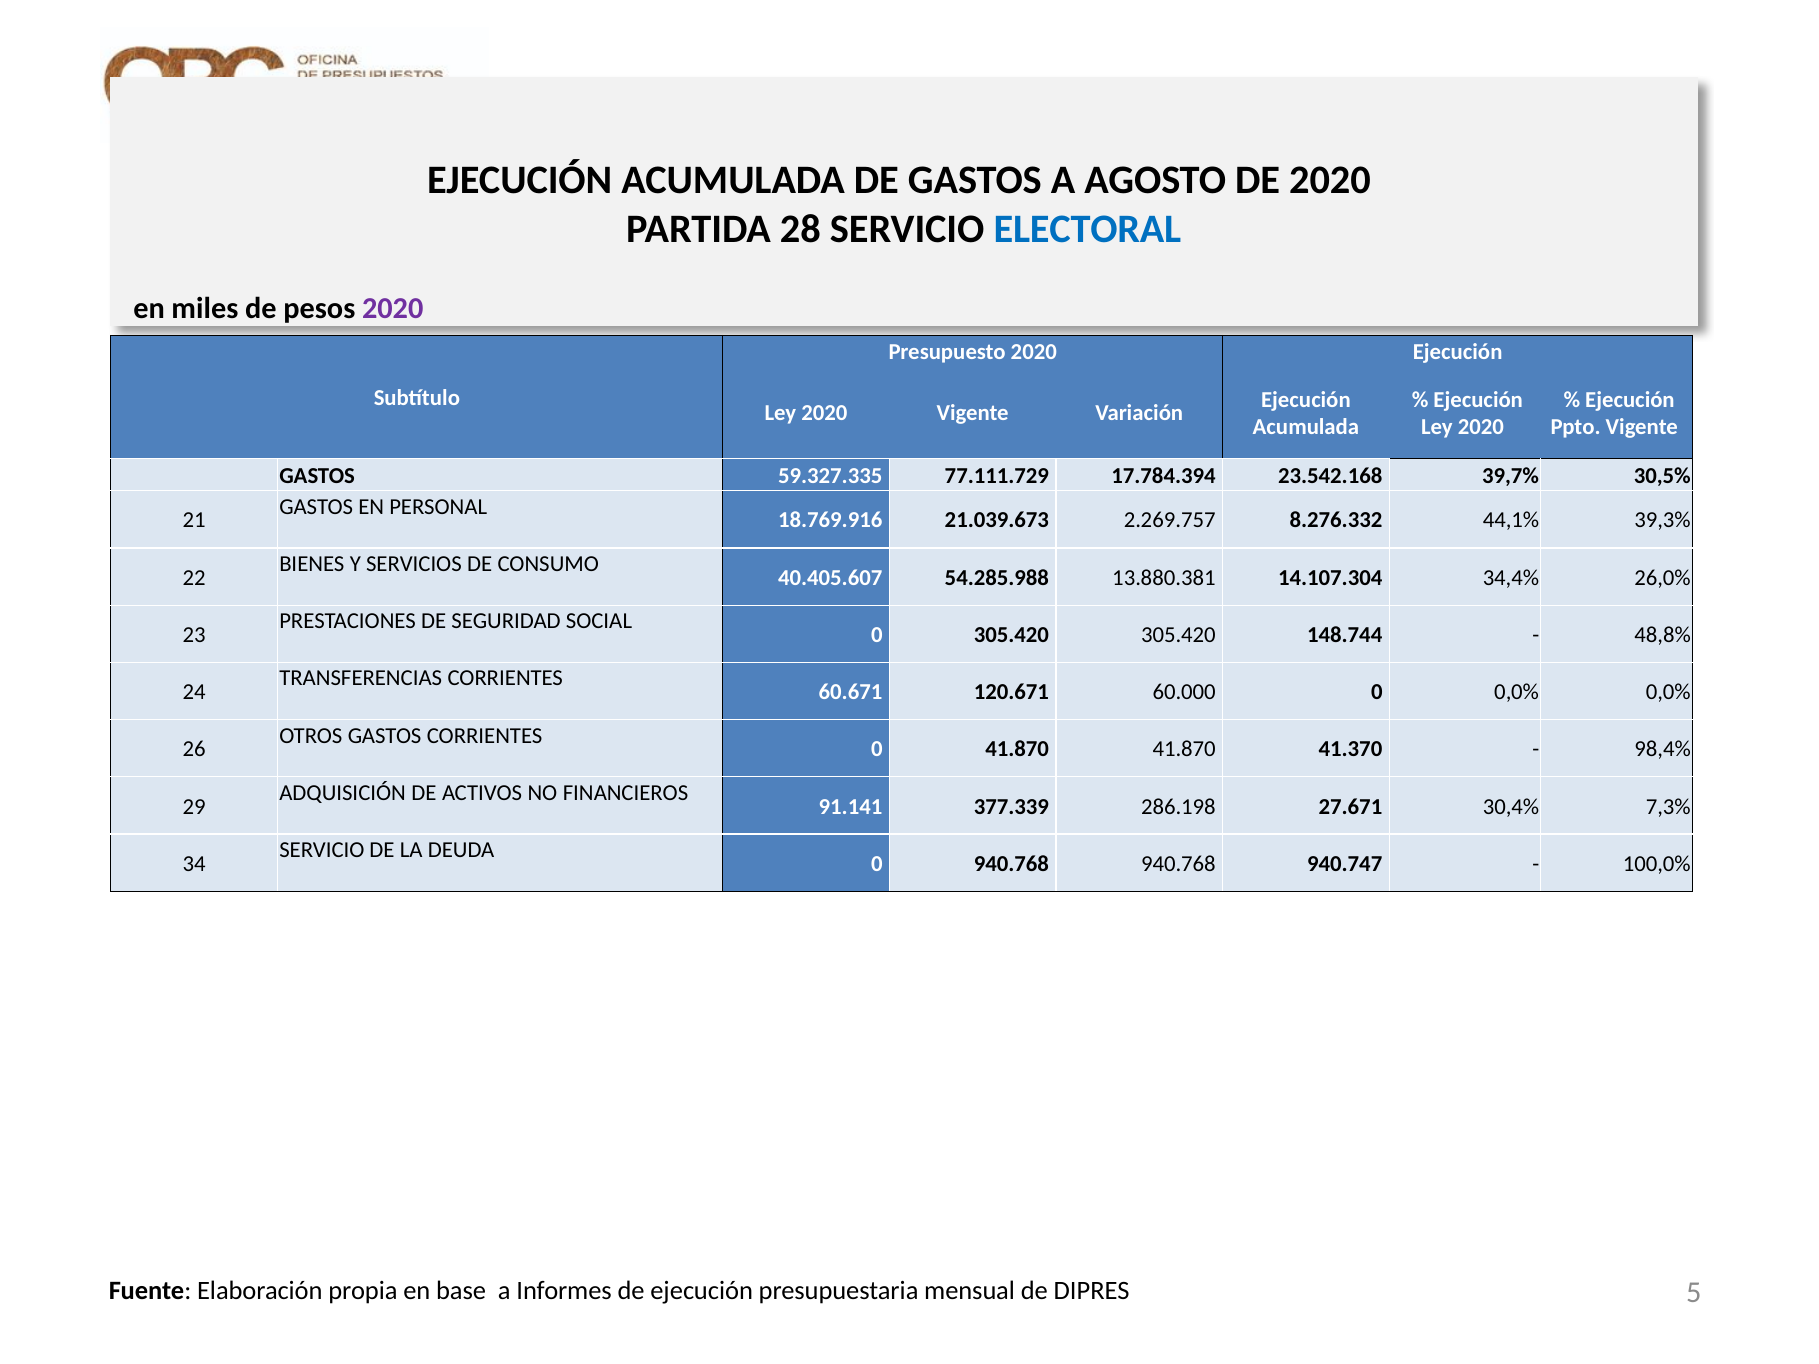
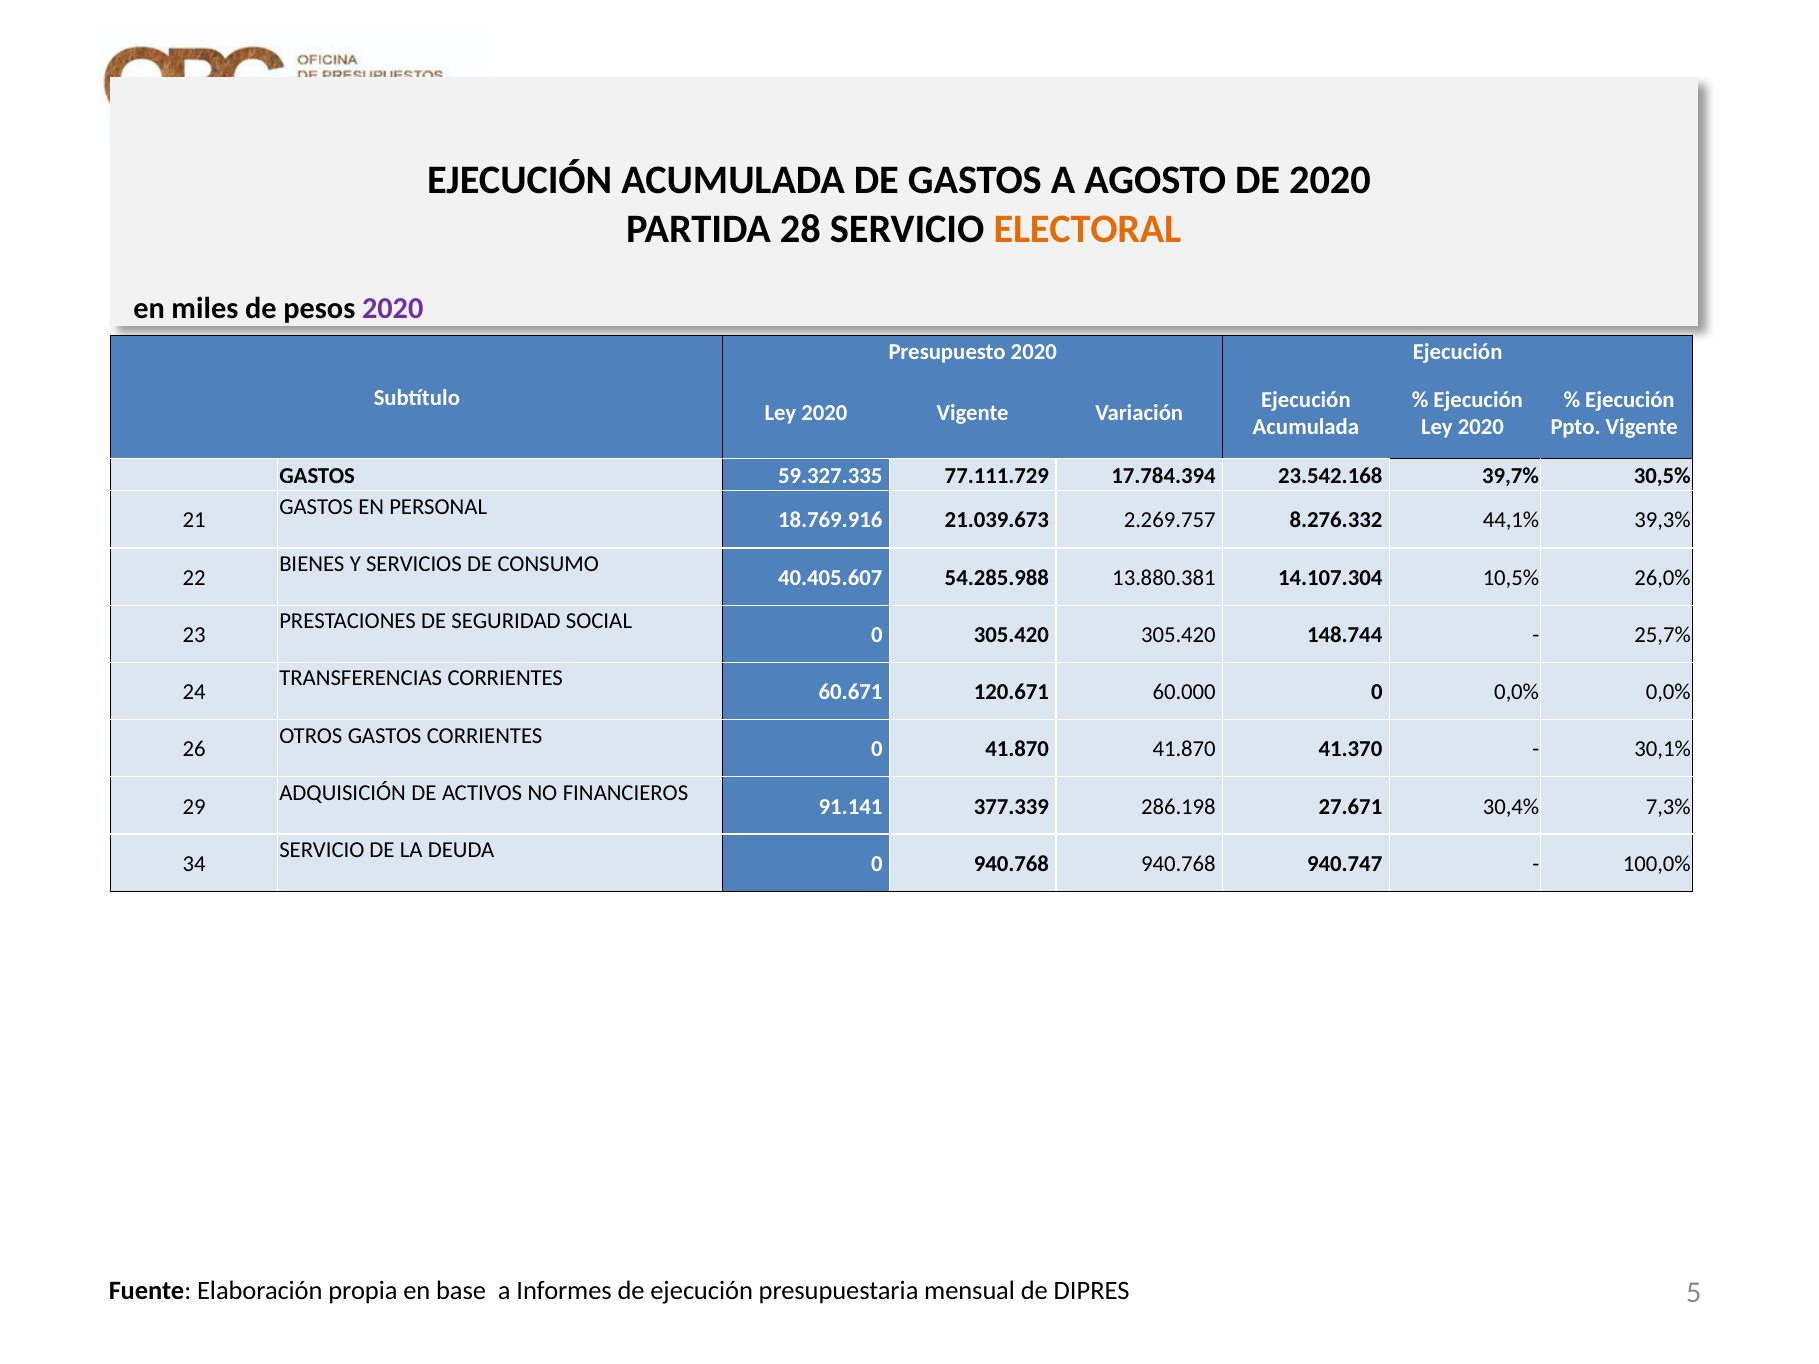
ELECTORAL colour: blue -> orange
34,4%: 34,4% -> 10,5%
48,8%: 48,8% -> 25,7%
98,4%: 98,4% -> 30,1%
